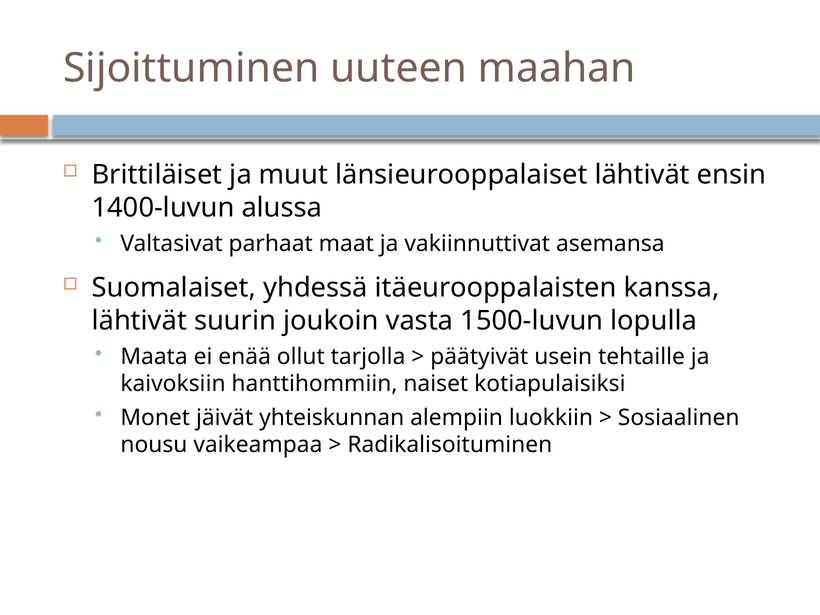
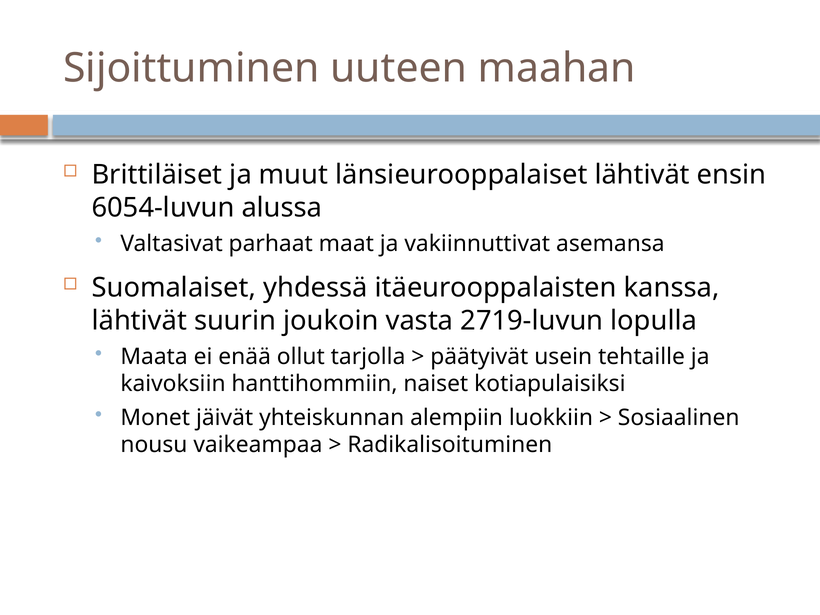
1400-luvun: 1400-luvun -> 6054-luvun
1500-luvun: 1500-luvun -> 2719-luvun
